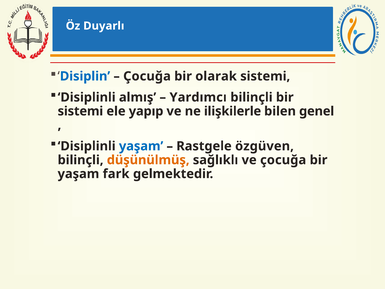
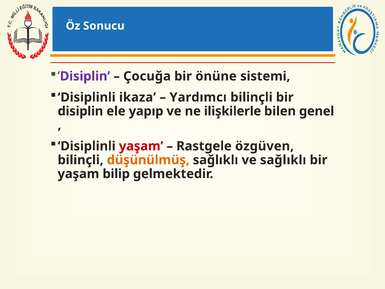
Duyarlı: Duyarlı -> Sonucu
Disiplin at (85, 76) colour: blue -> purple
olarak: olarak -> önüne
almış: almış -> ikaza
sistemi at (80, 111): sistemi -> disiplin
yaşam at (141, 146) colour: blue -> red
ve çocuğa: çocuğa -> sağlıklı
fark: fark -> bilip
